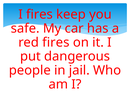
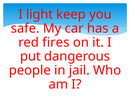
I fires: fires -> light
